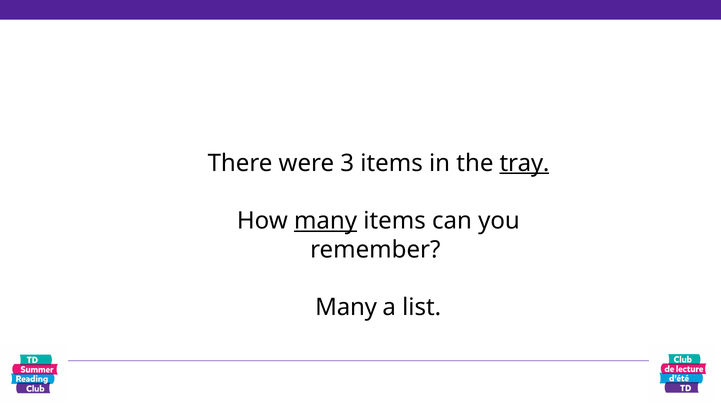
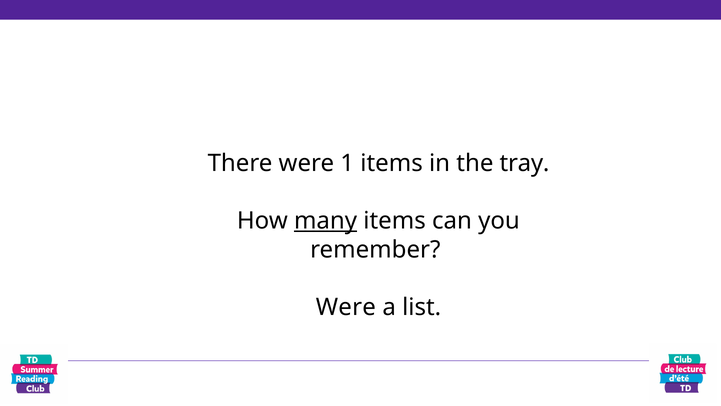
3: 3 -> 1
tray underline: present -> none
Many at (346, 307): Many -> Were
